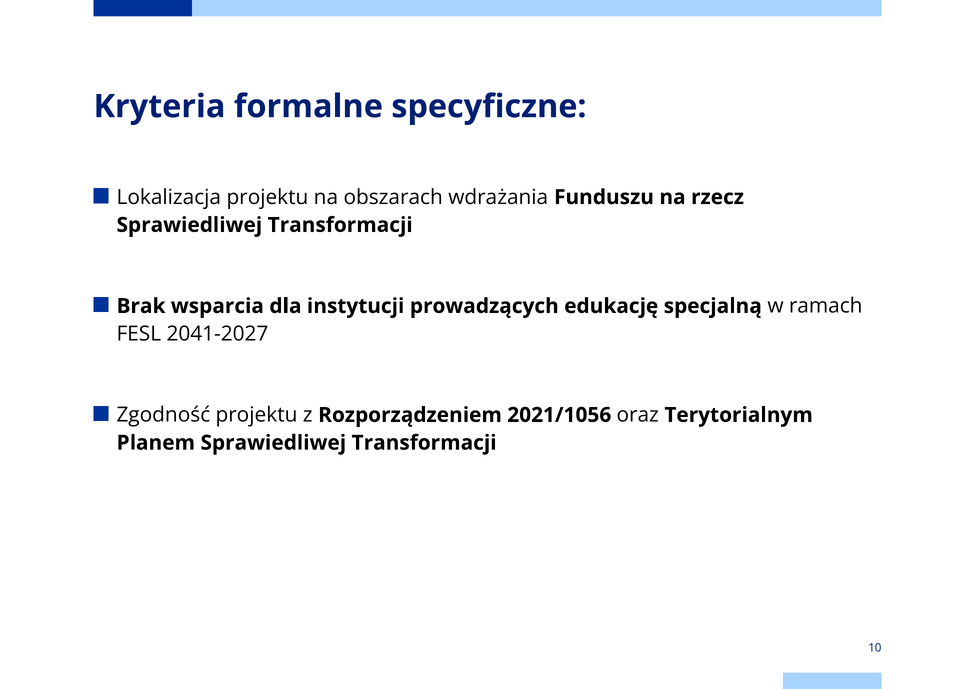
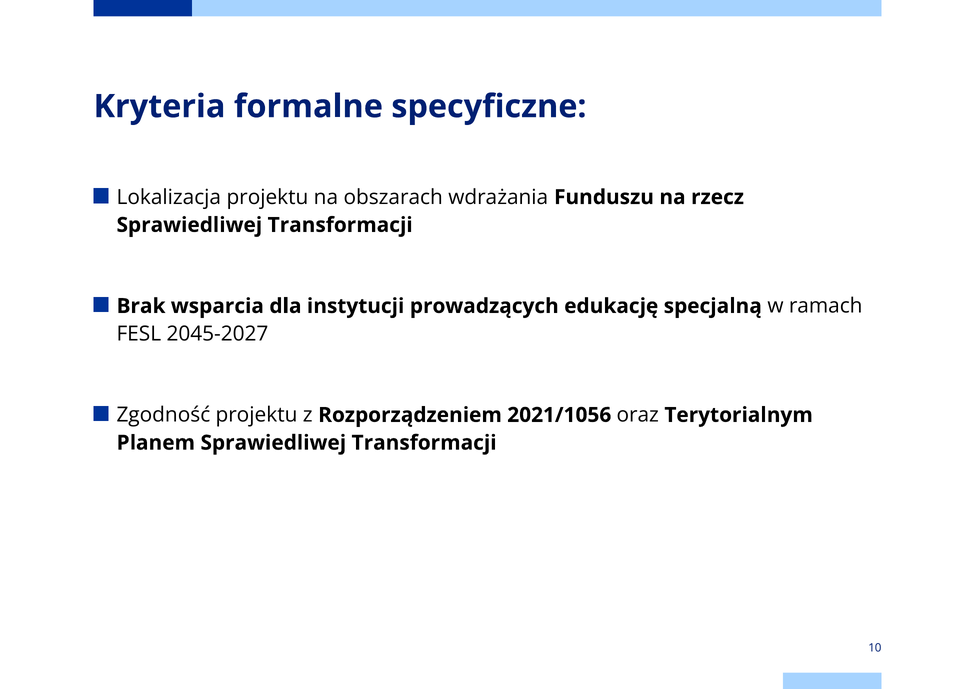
2041-2027: 2041-2027 -> 2045-2027
